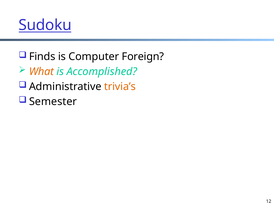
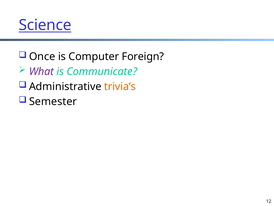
Sudoku: Sudoku -> Science
Finds: Finds -> Once
What colour: orange -> purple
Accomplished: Accomplished -> Communicate
